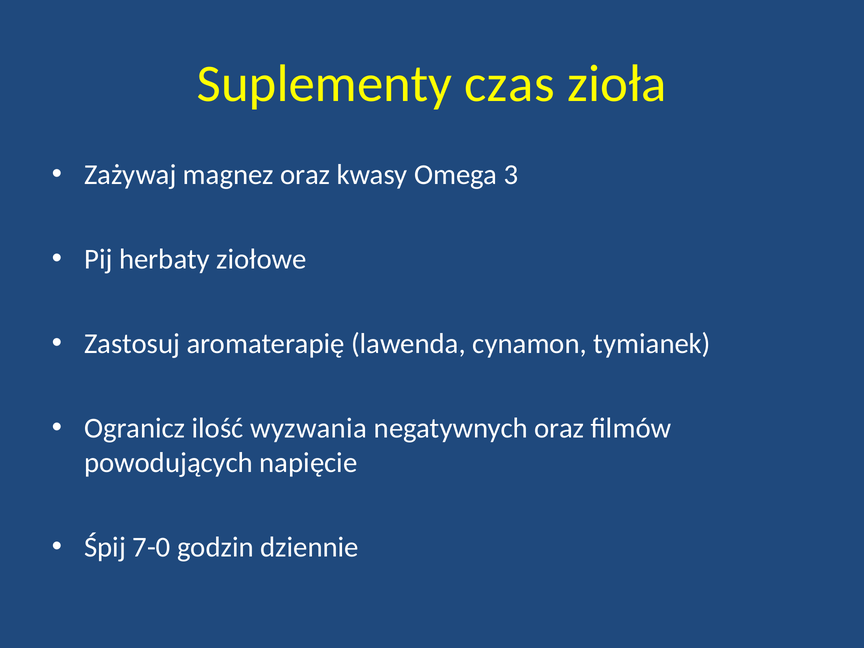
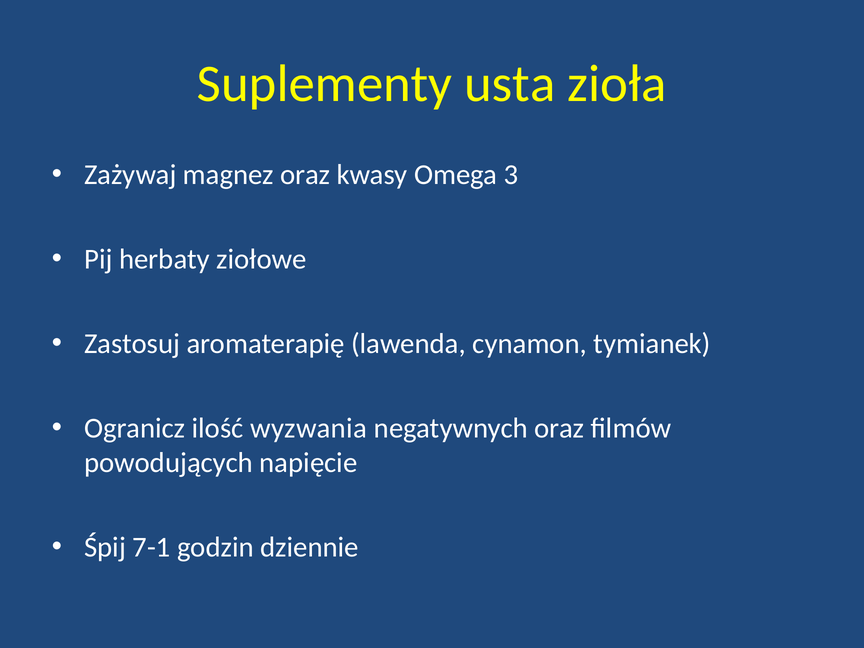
czas: czas -> usta
7-0: 7-0 -> 7-1
